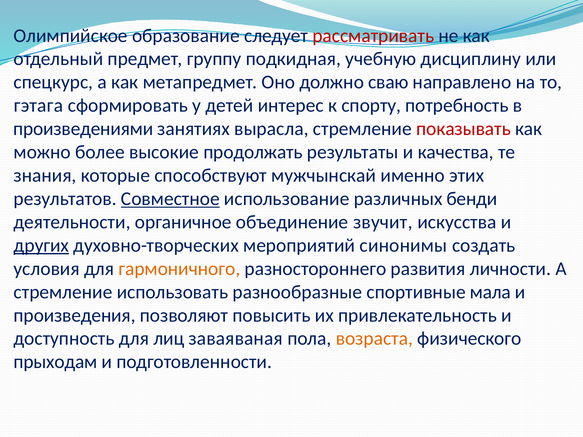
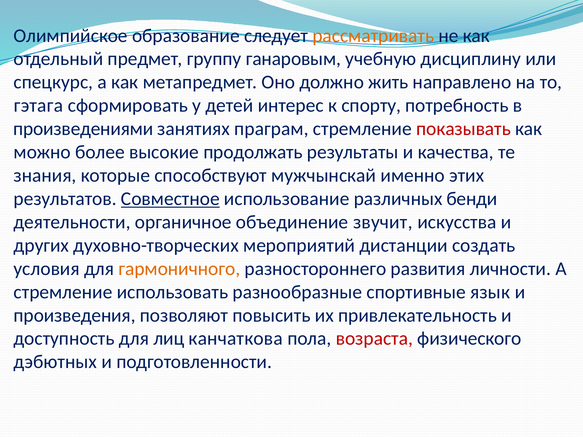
рассматривать colour: red -> orange
подкидная: подкидная -> ганаровым
сваю: сваю -> жить
вырасла: вырасла -> праграм
других underline: present -> none
синонимы: синонимы -> дистанции
мала: мала -> язык
заваяваная: заваяваная -> канчаткова
возраста colour: orange -> red
прыходам: прыходам -> дэбютных
